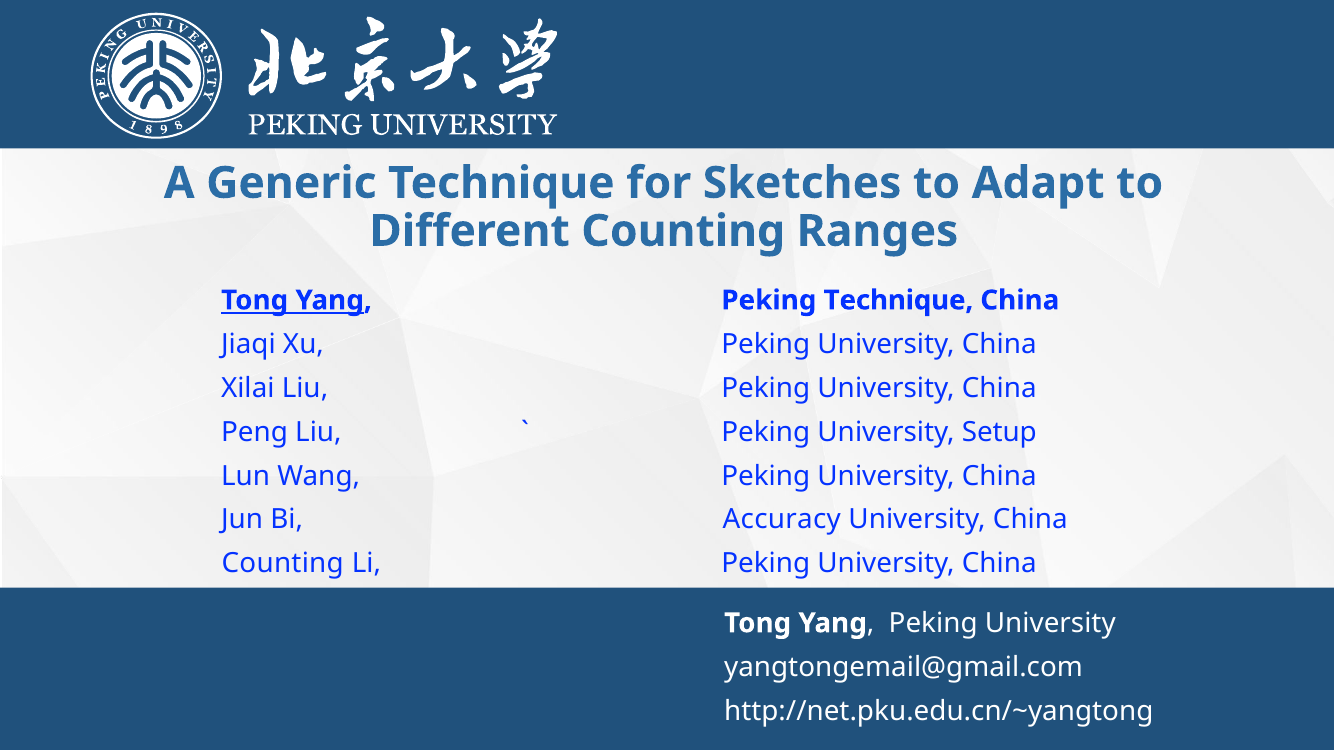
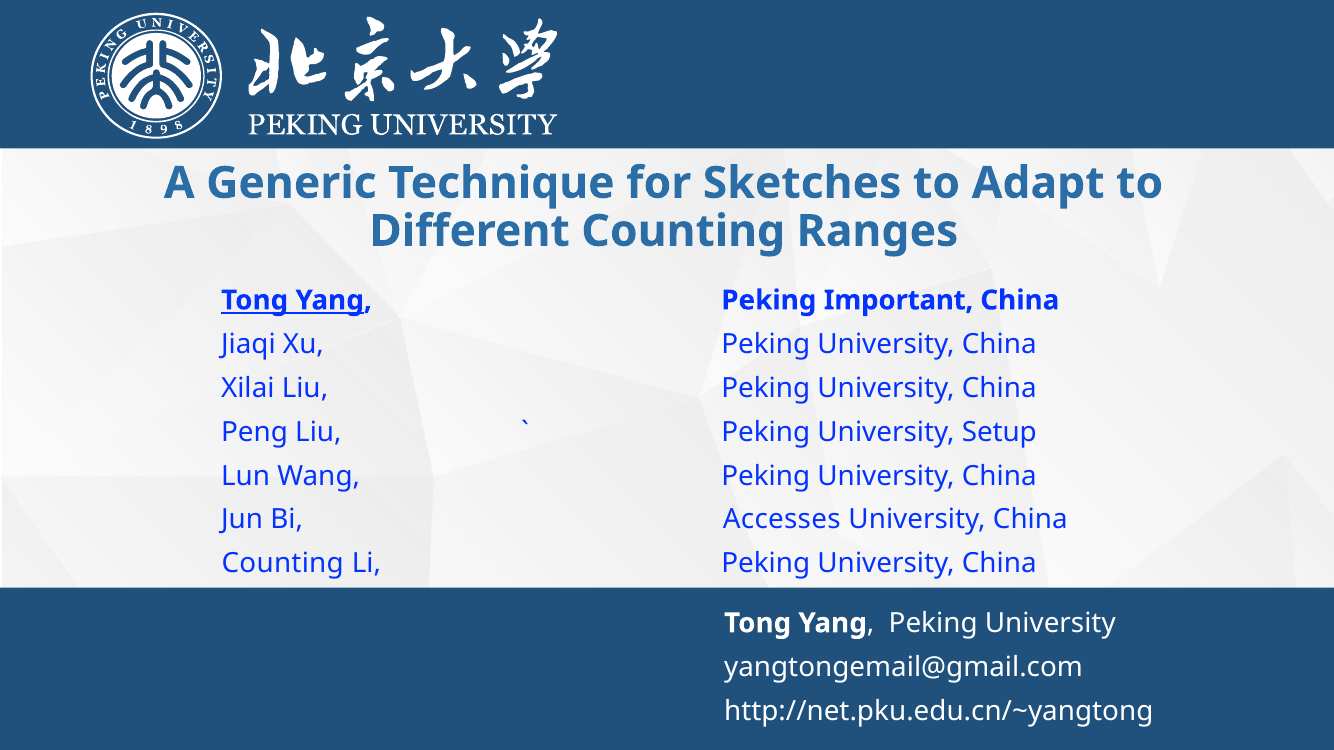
Peking Technique: Technique -> Important
Accuracy: Accuracy -> Accesses
